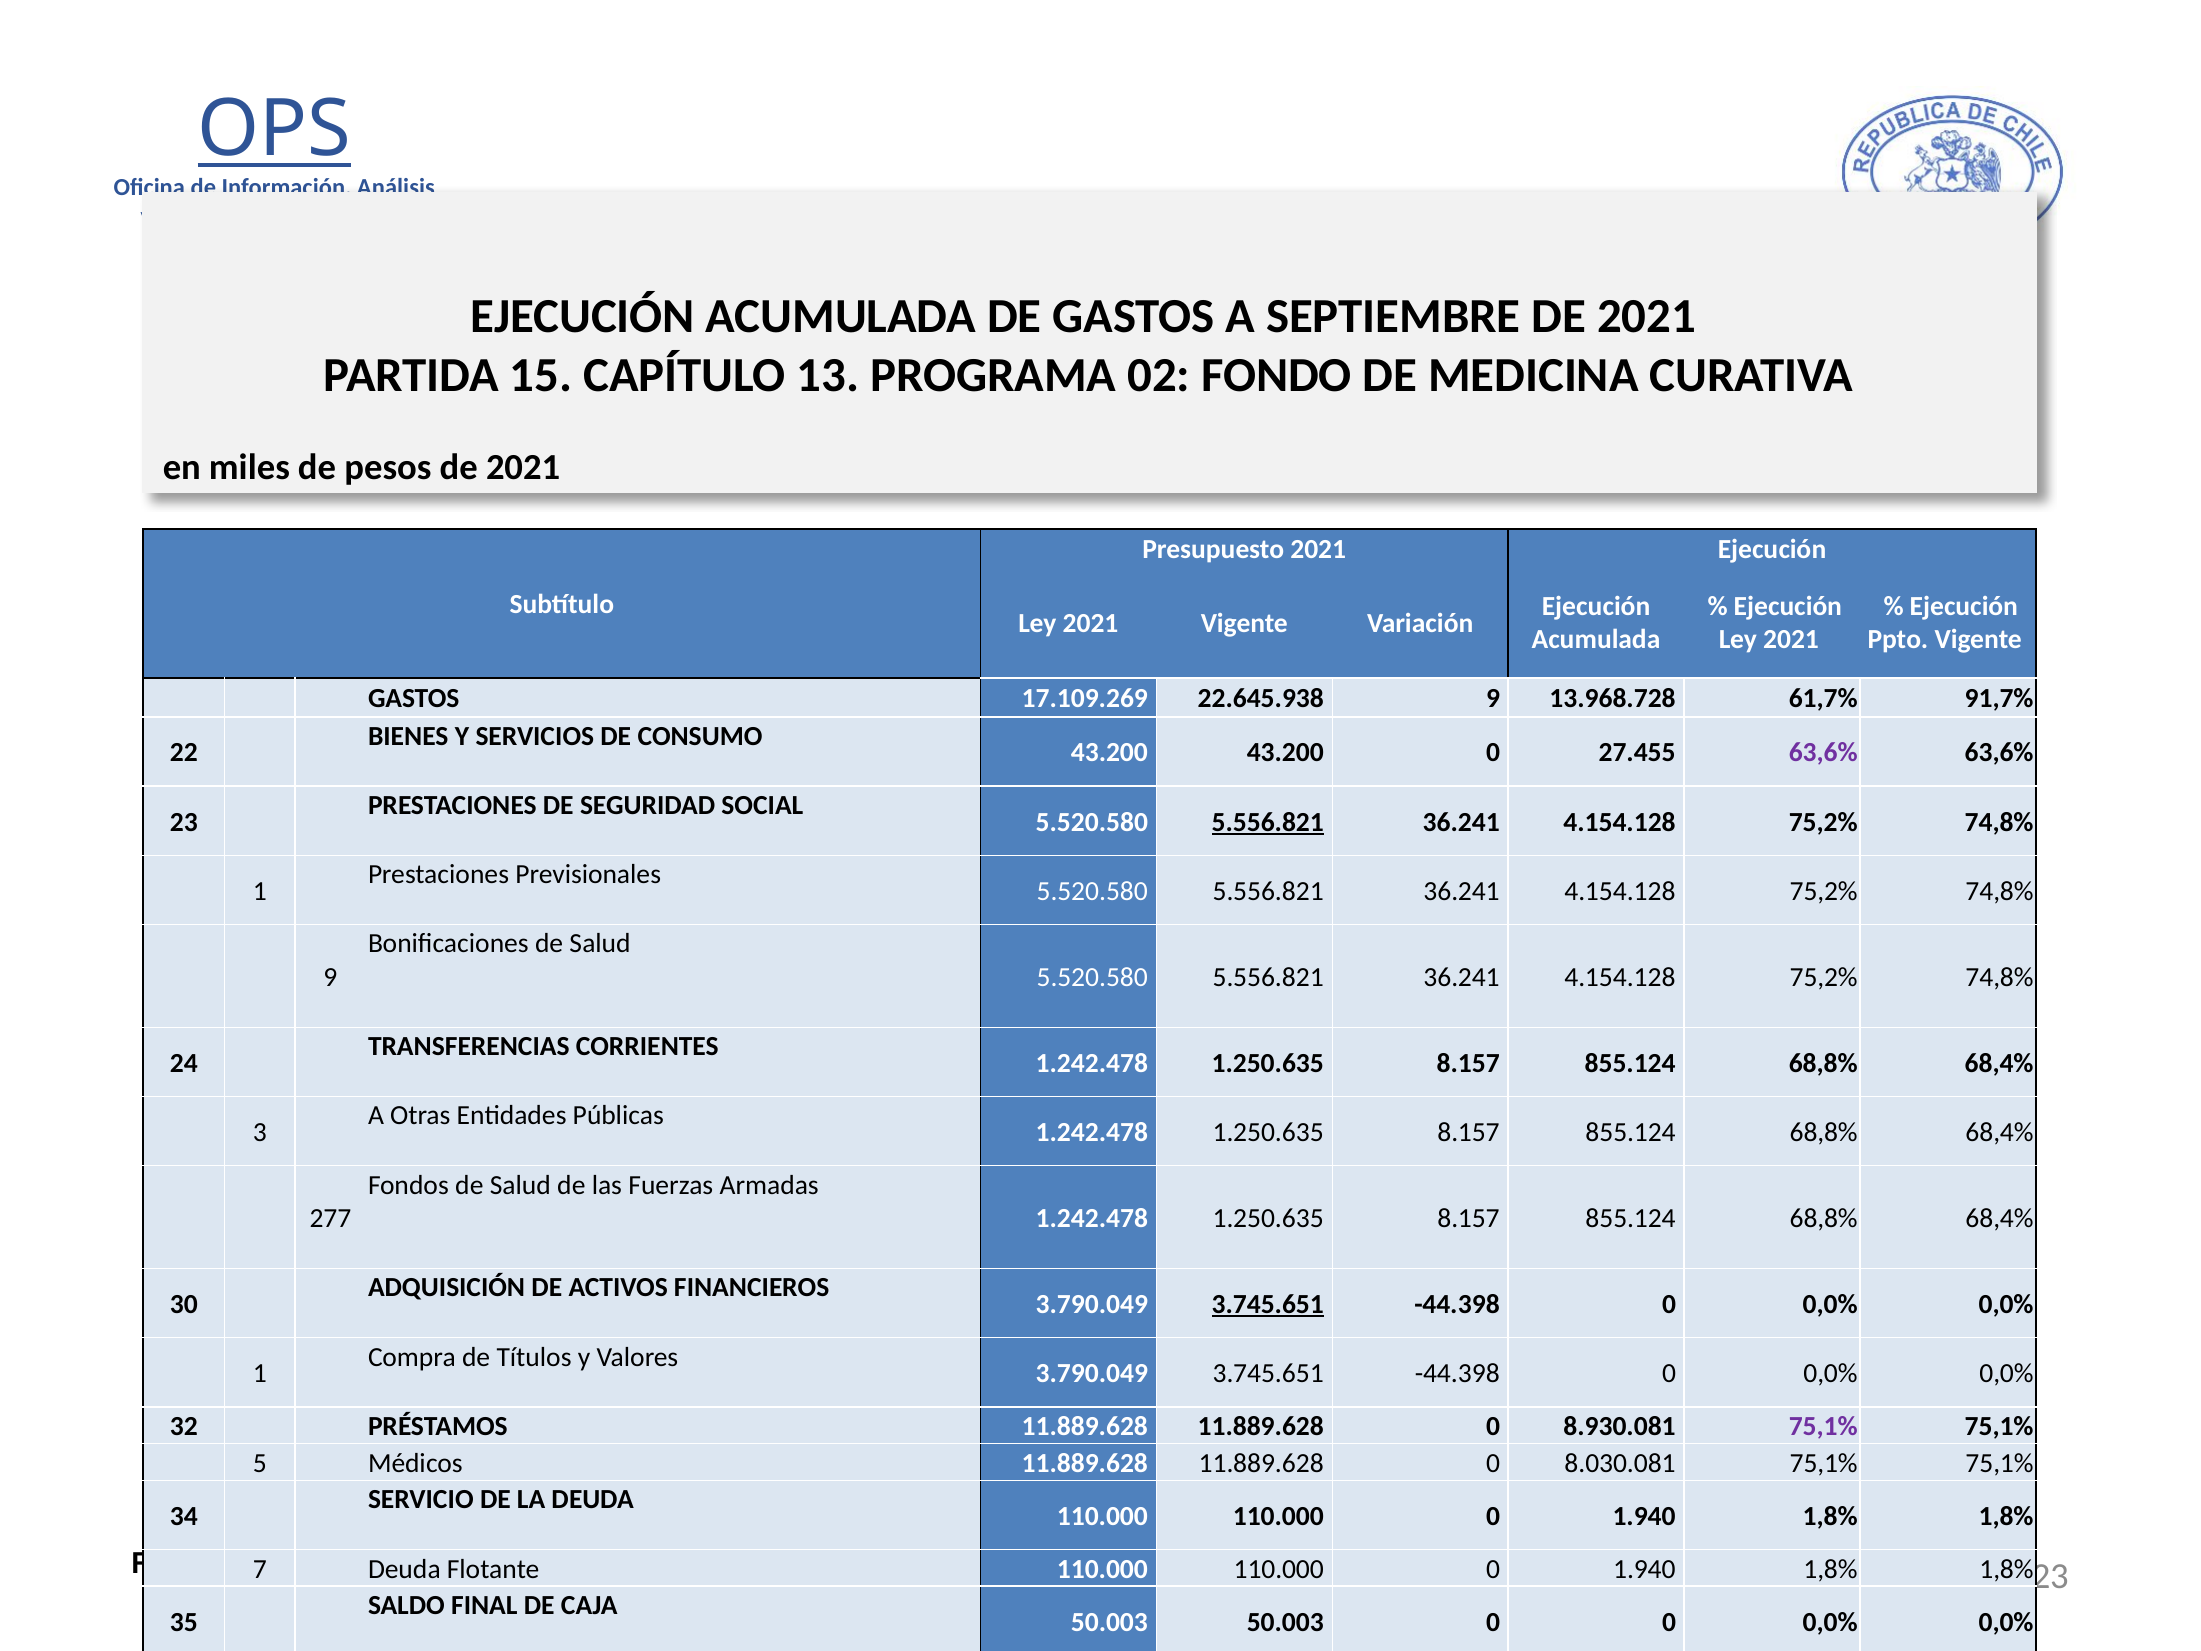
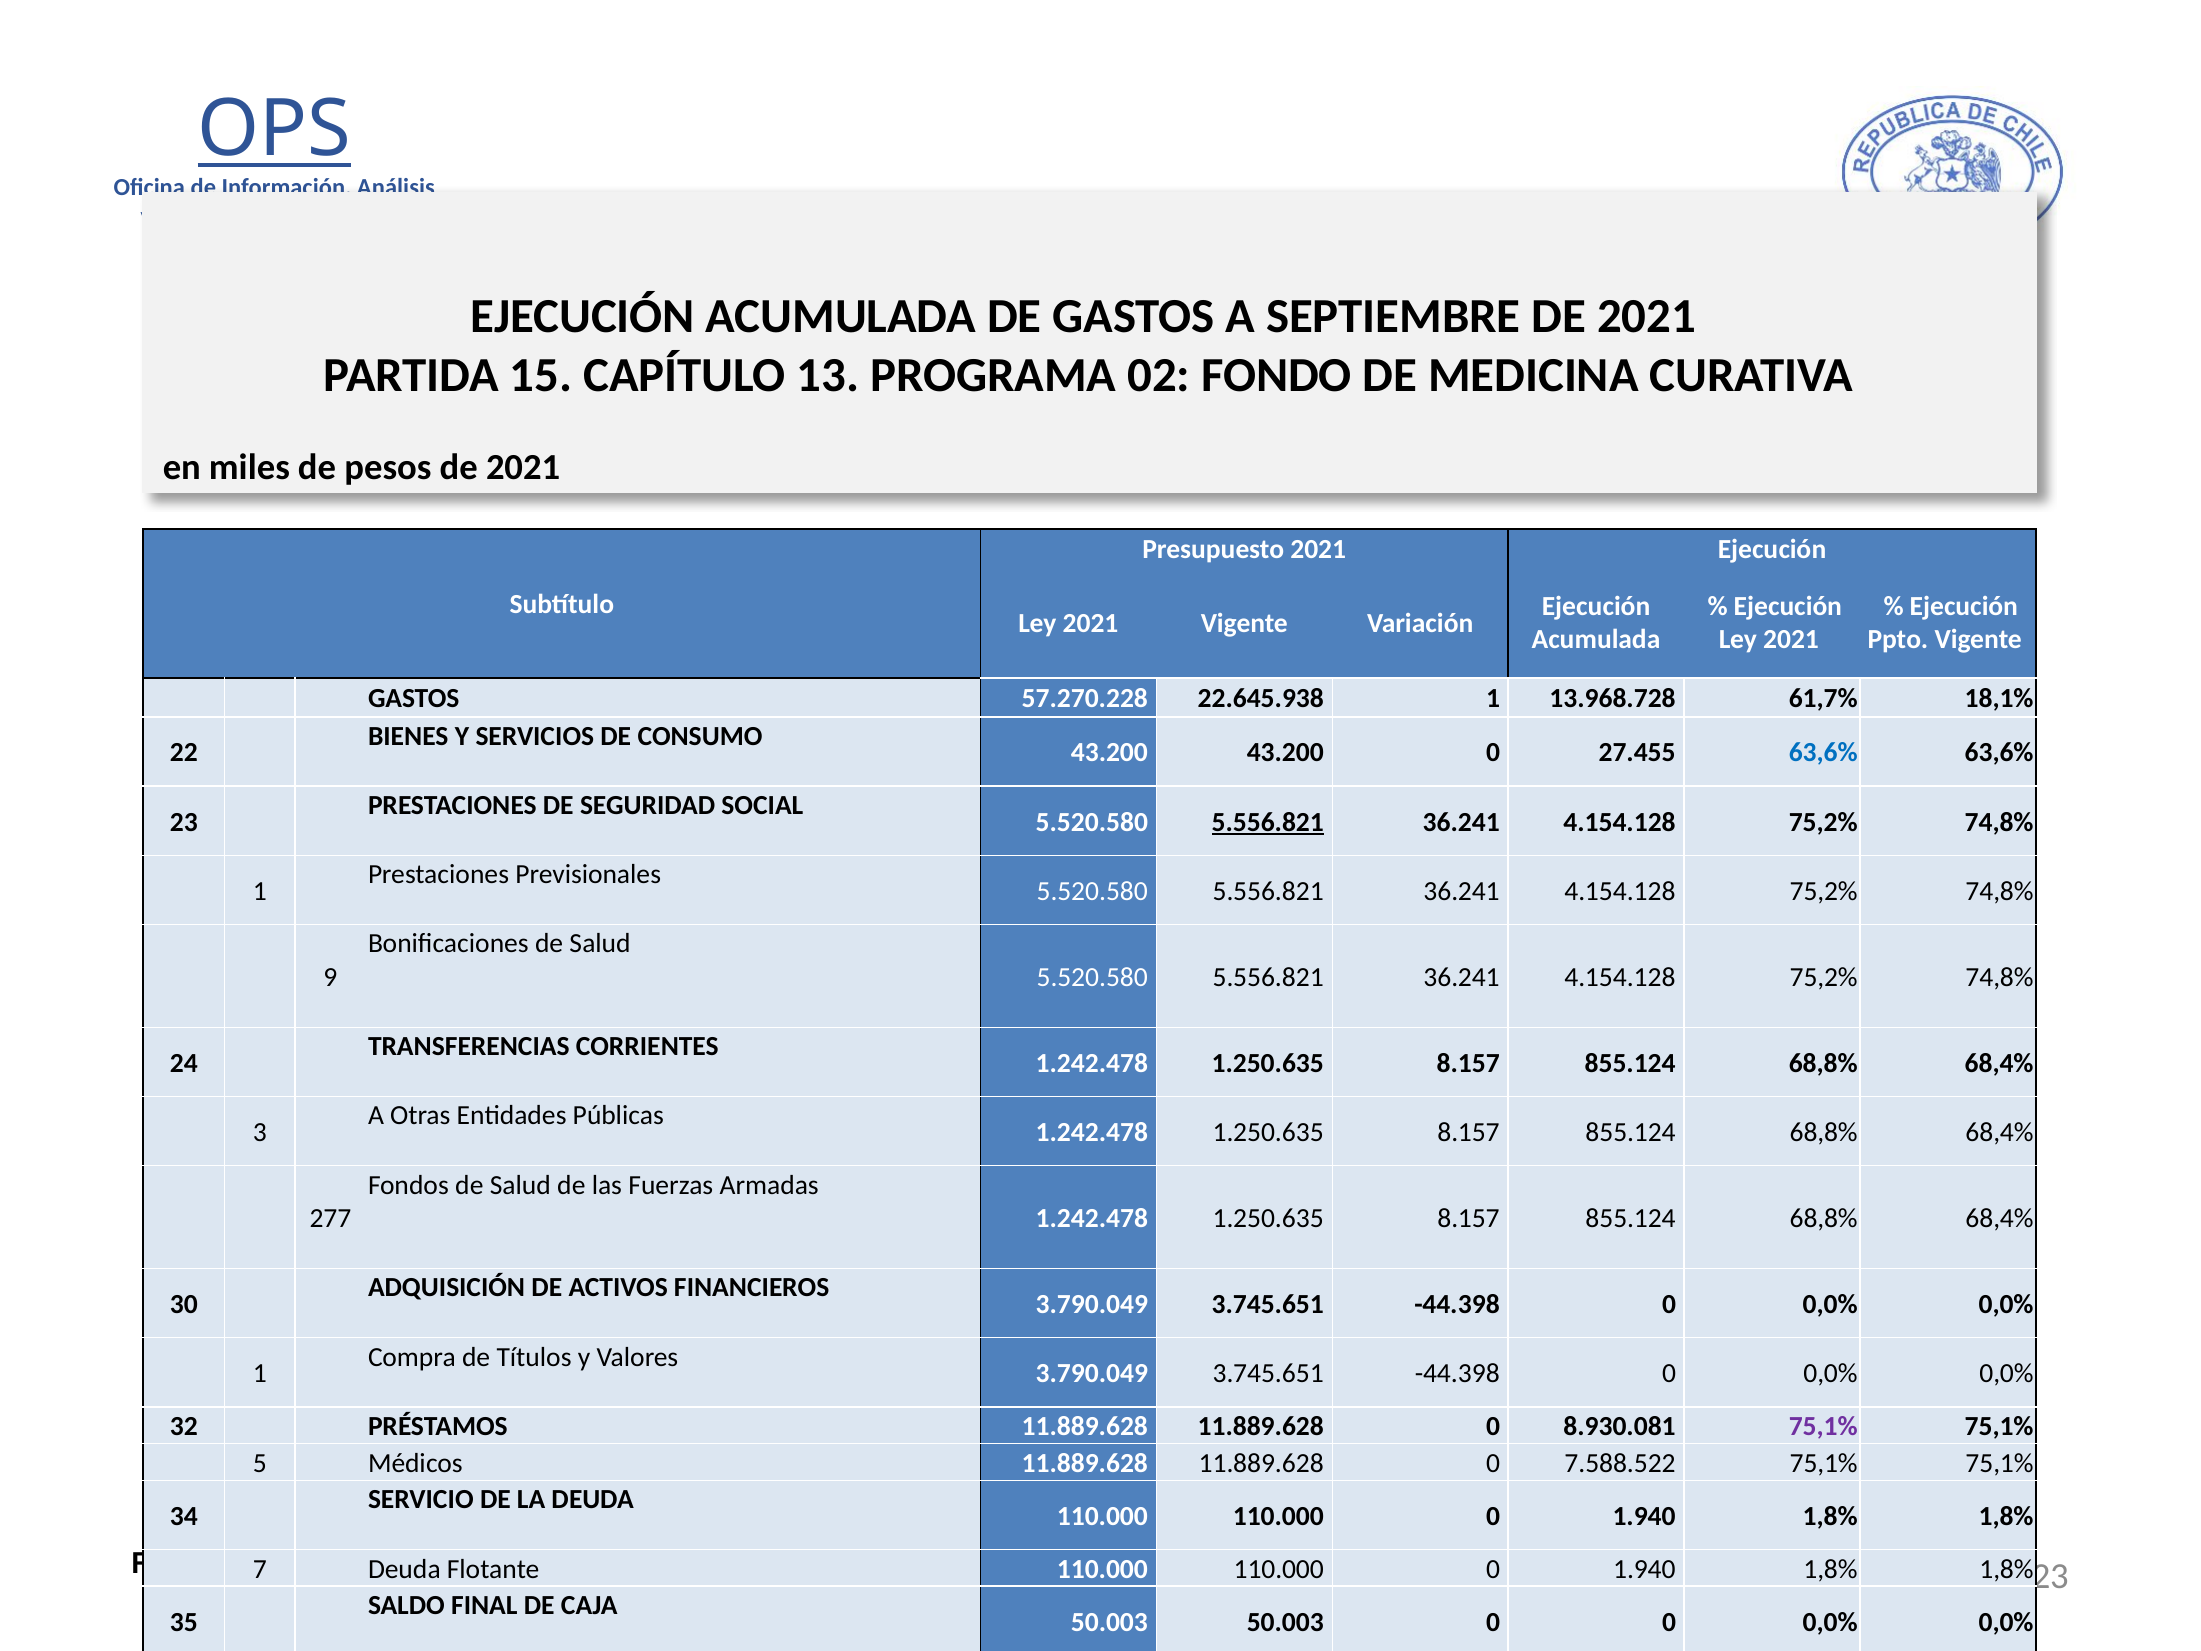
17.109.269: 17.109.269 -> 57.270.228
22.645.938 9: 9 -> 1
91,7%: 91,7% -> 18,1%
63,6% at (1823, 753) colour: purple -> blue
3.745.651 at (1268, 1304) underline: present -> none
8.030.081: 8.030.081 -> 7.588.522
